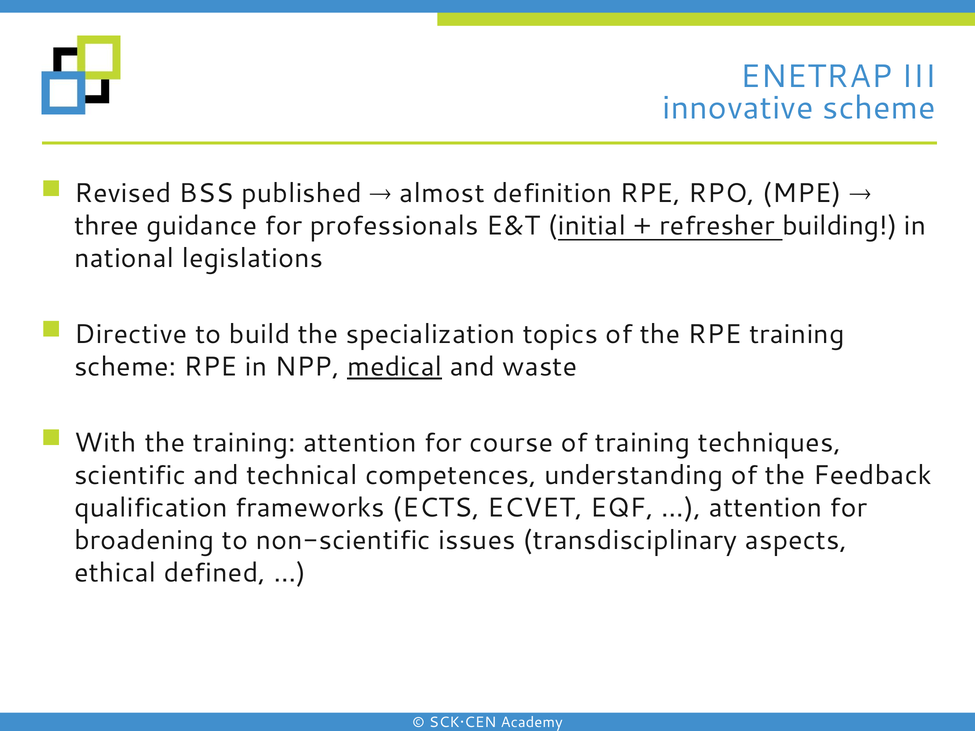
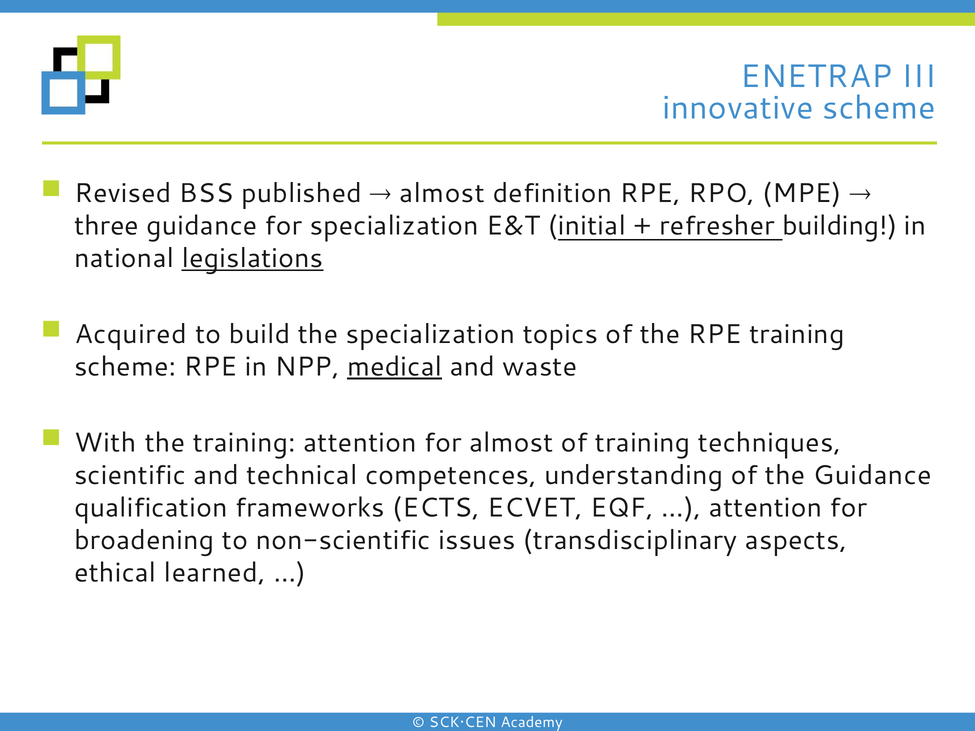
for professionals: professionals -> specialization
legislations underline: none -> present
Directive: Directive -> Acquired
for course: course -> almost
the Feedback: Feedback -> Guidance
defined: defined -> learned
